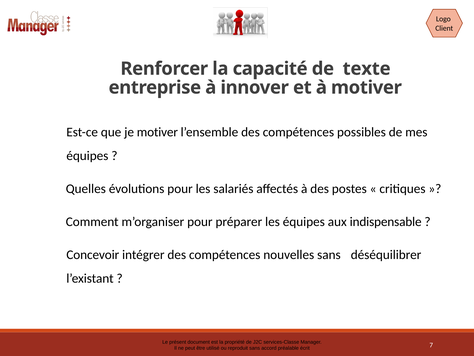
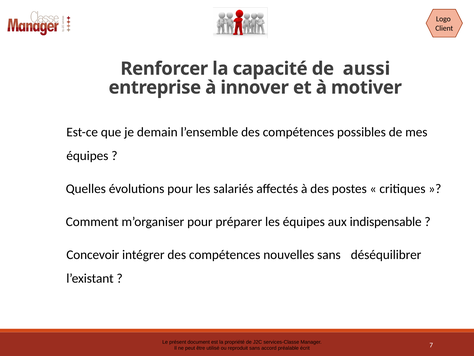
texte: texte -> aussi
je motiver: motiver -> demain
